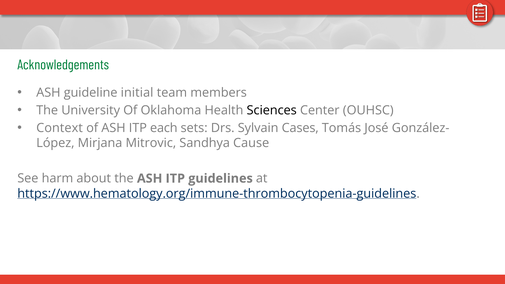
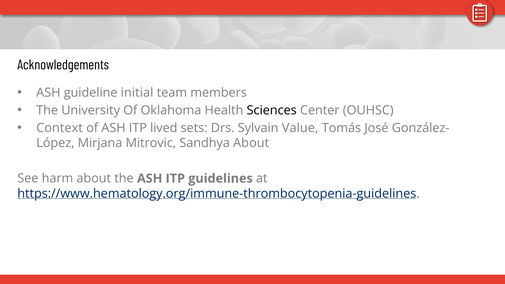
Acknowledgements colour: green -> black
each: each -> lived
Cases: Cases -> Value
Sandhya Cause: Cause -> About
